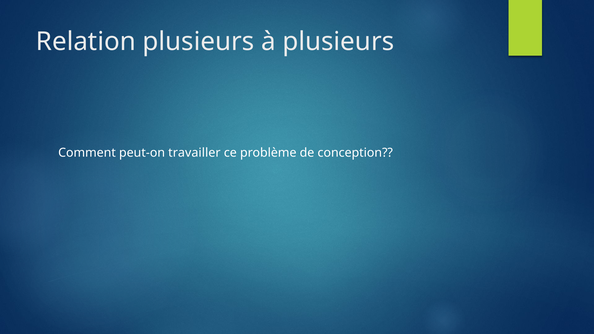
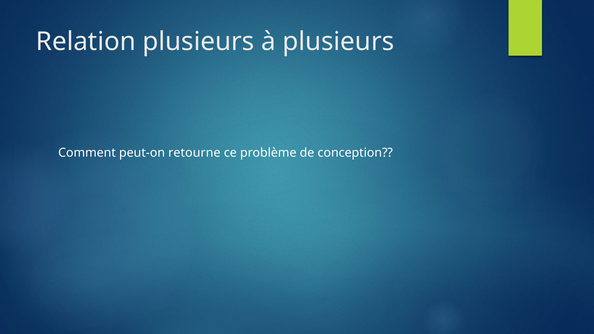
travailler: travailler -> retourne
